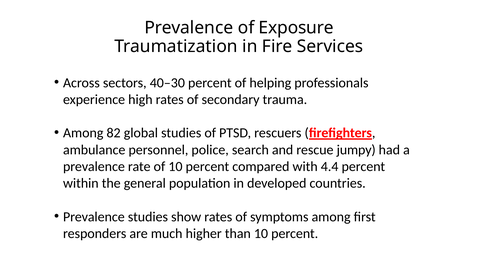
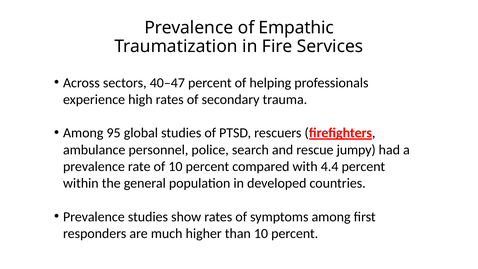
Exposure: Exposure -> Empathic
40–30: 40–30 -> 40–47
82: 82 -> 95
